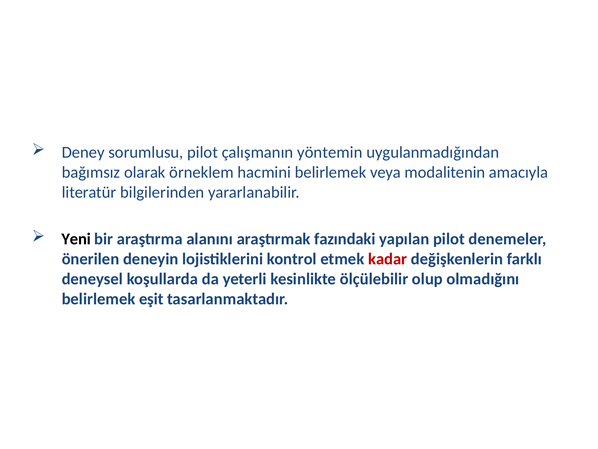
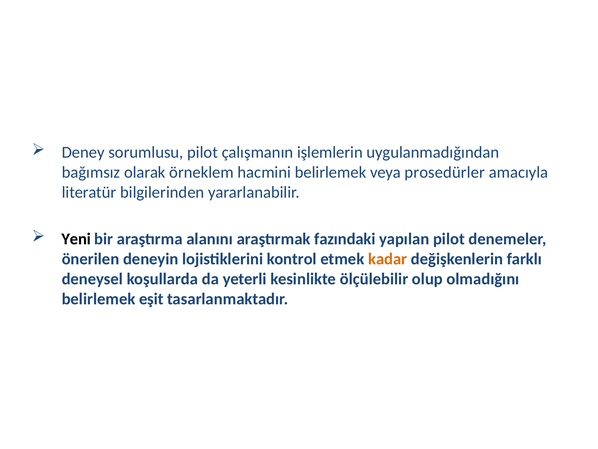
yöntemin: yöntemin -> işlemlerin
modalitenin: modalitenin -> prosedürler
kadar colour: red -> orange
